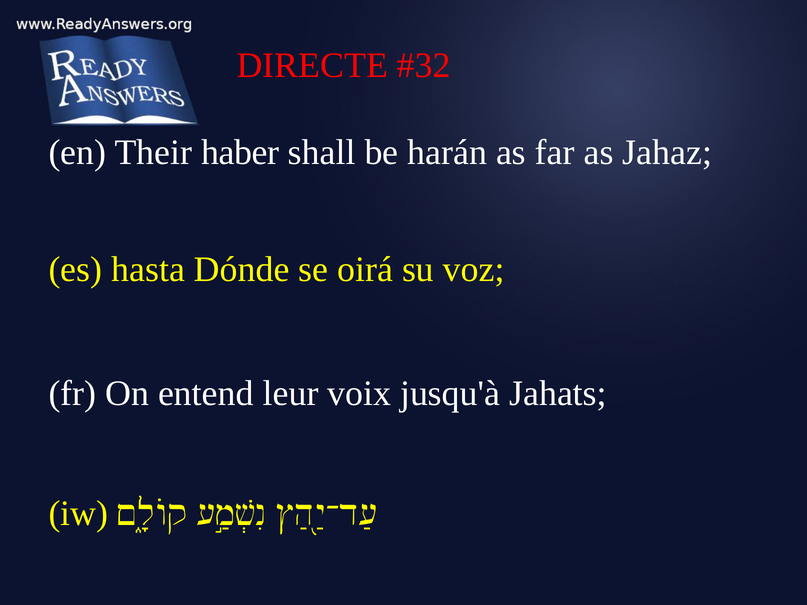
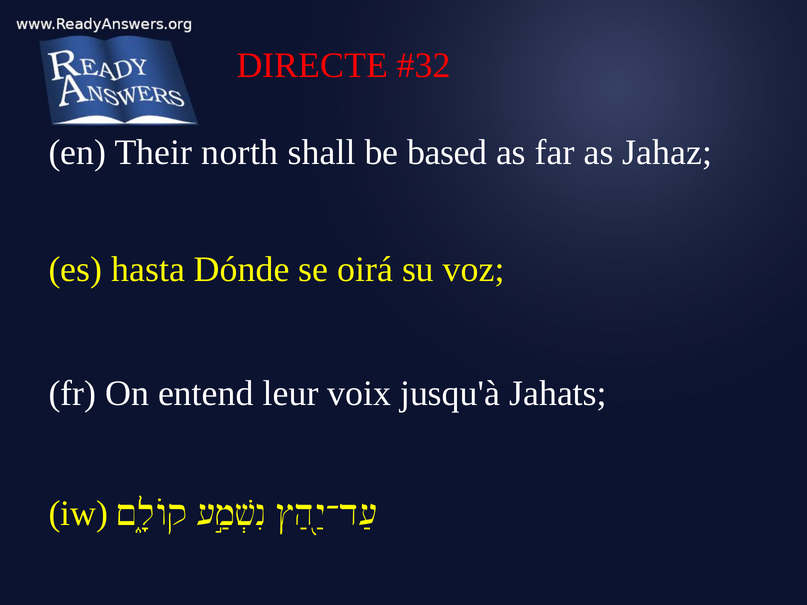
haber: haber -> north
harán: harán -> based
